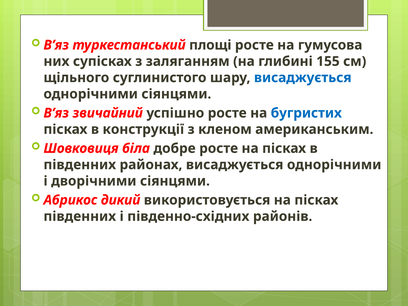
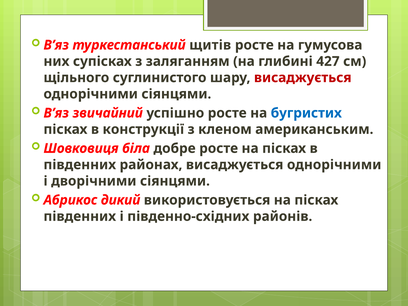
площі: площі -> щитів
155: 155 -> 427
висаджується at (303, 78) colour: blue -> red
